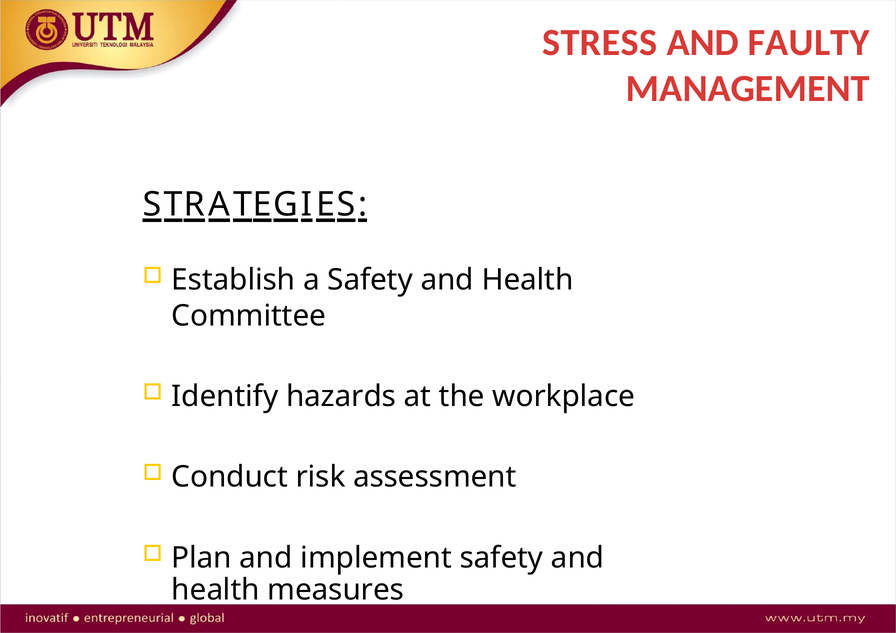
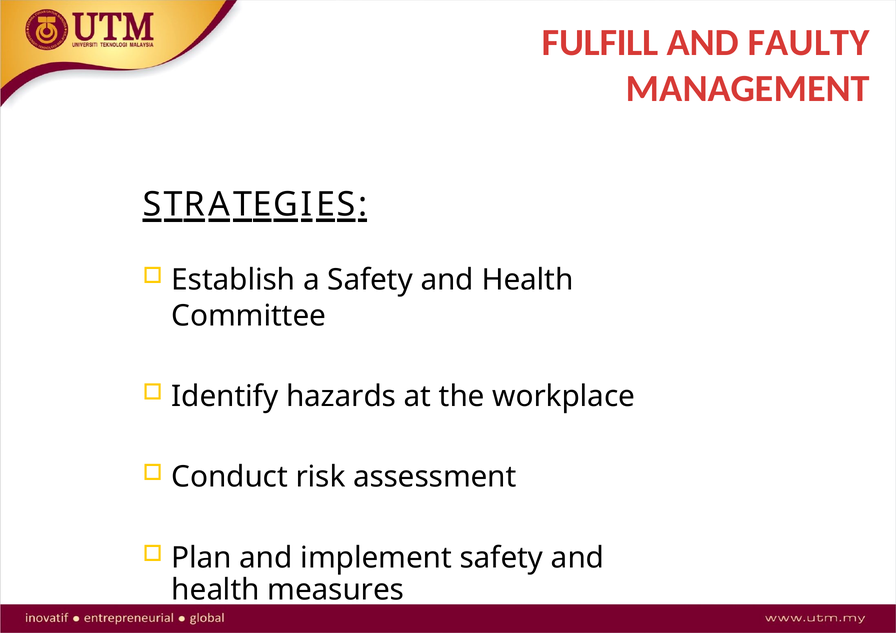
STRESS: STRESS -> FULFILL
